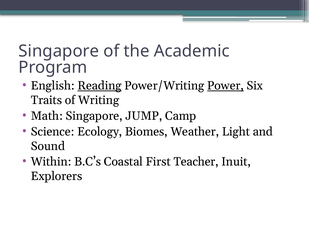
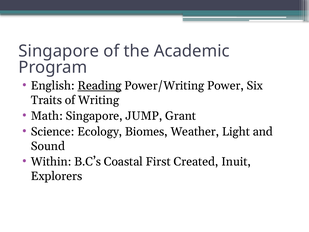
Power underline: present -> none
Camp: Camp -> Grant
Teacher: Teacher -> Created
